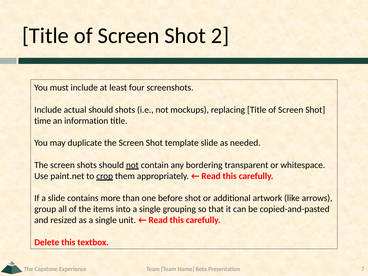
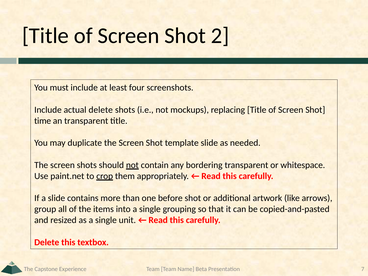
actual should: should -> delete
an information: information -> transparent
